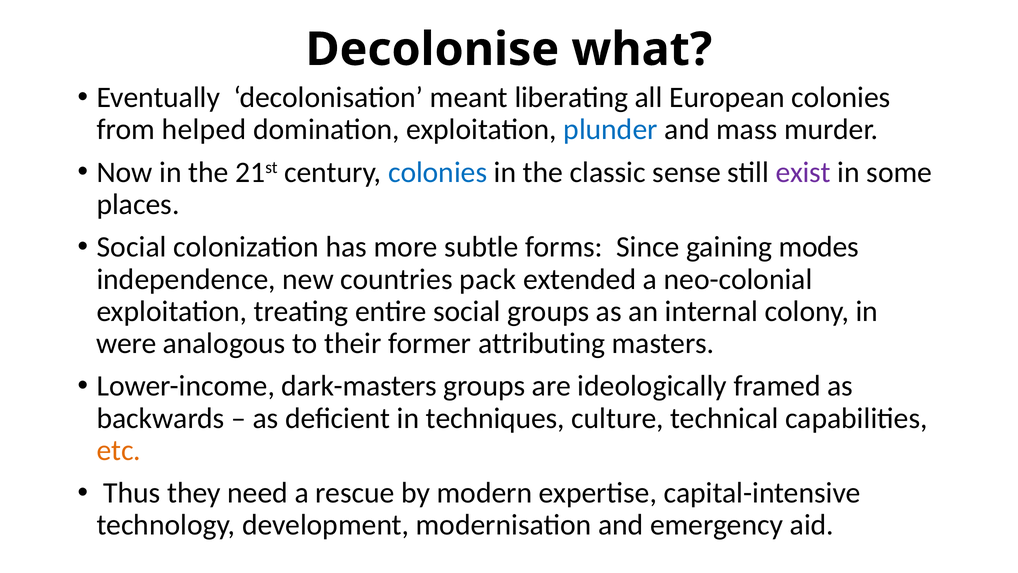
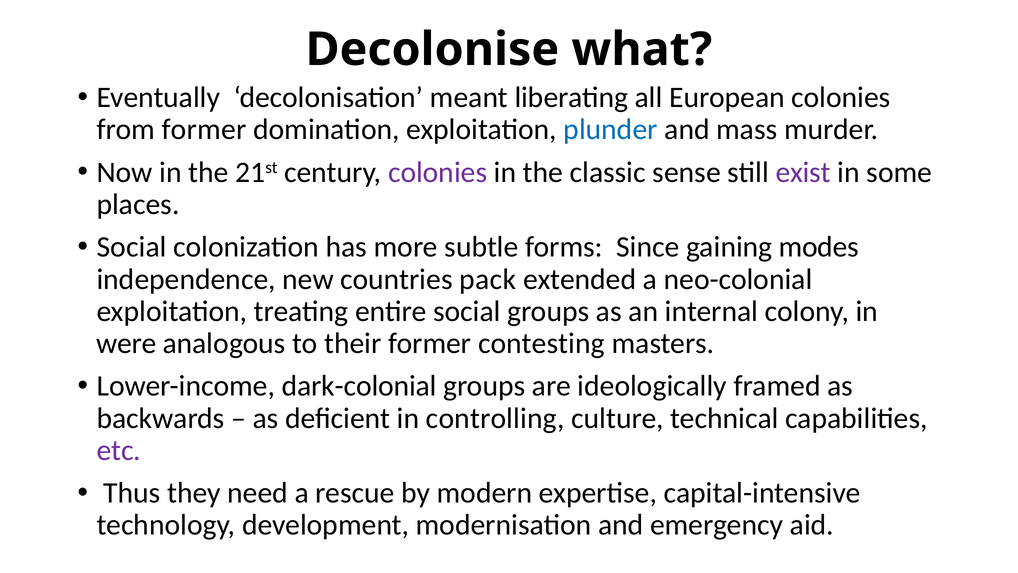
from helped: helped -> former
colonies at (438, 172) colour: blue -> purple
attributing: attributing -> contesting
dark-masters: dark-masters -> dark-colonial
techniques: techniques -> controlling
etc colour: orange -> purple
